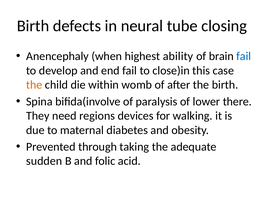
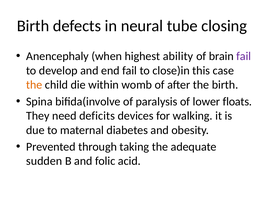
fail at (244, 56) colour: blue -> purple
there: there -> floats
regions: regions -> deficits
